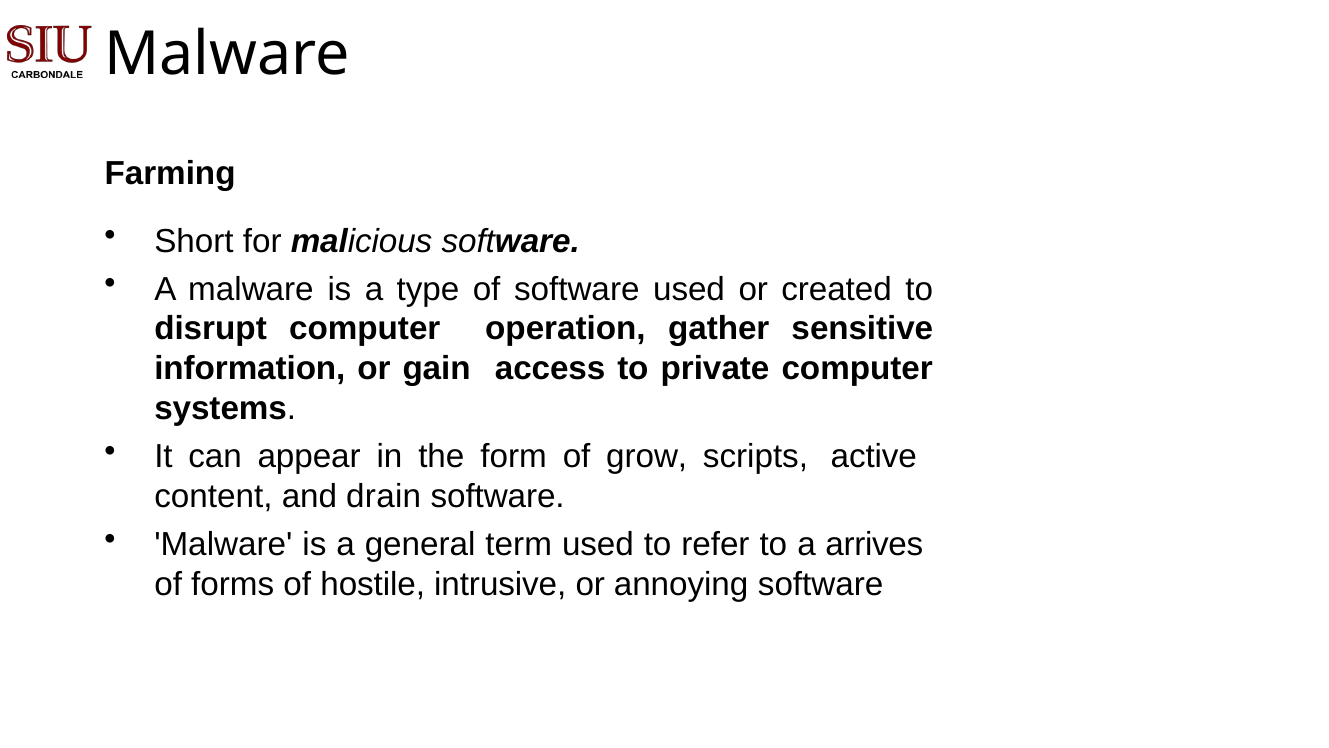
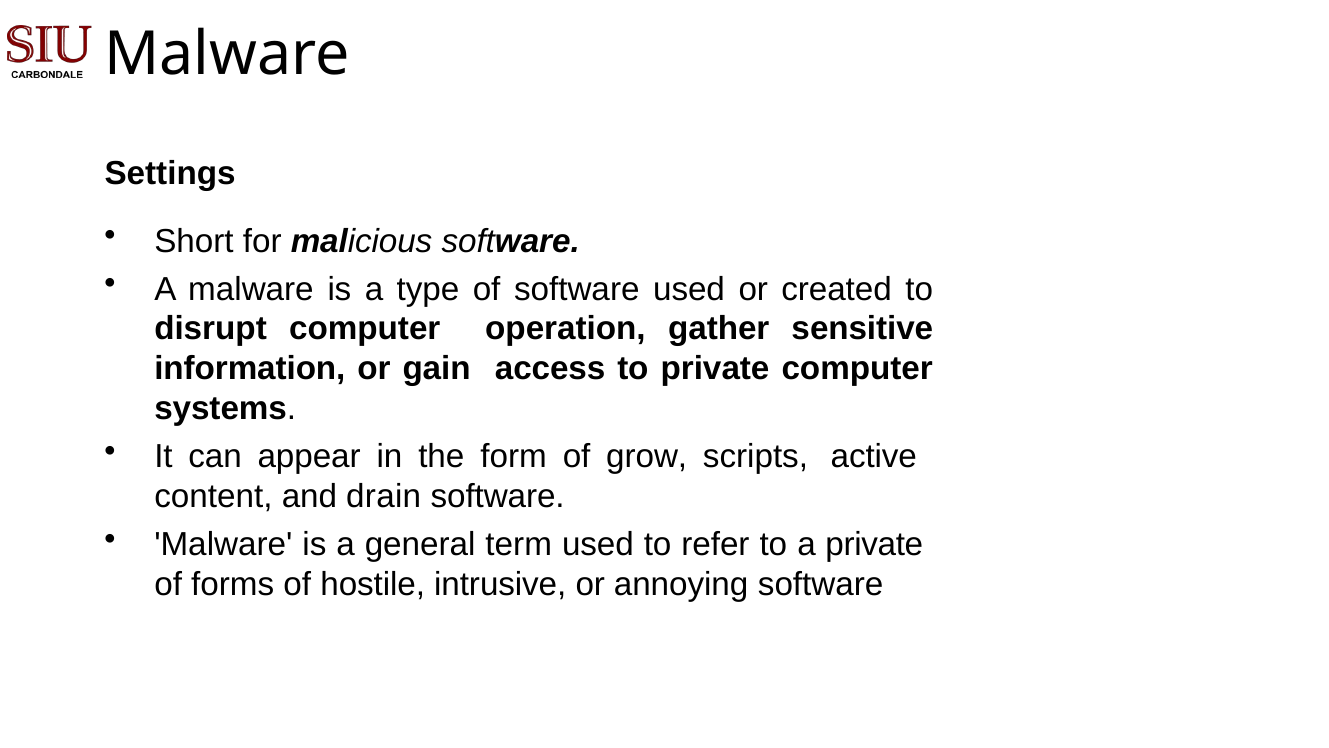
Farming: Farming -> Settings
a arrives: arrives -> private
